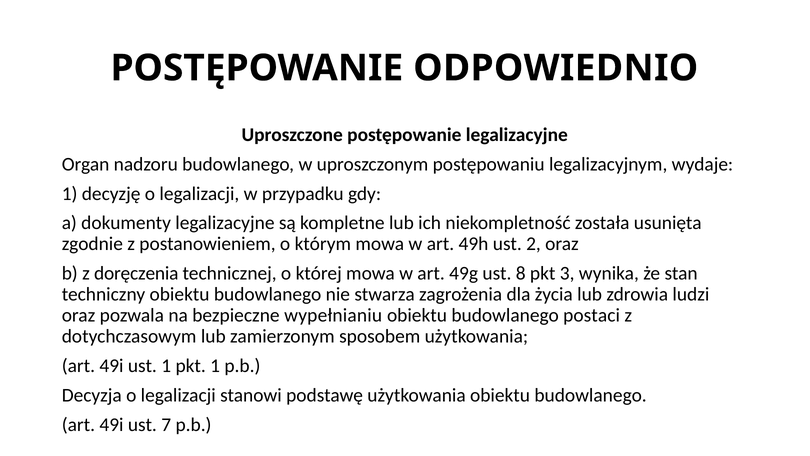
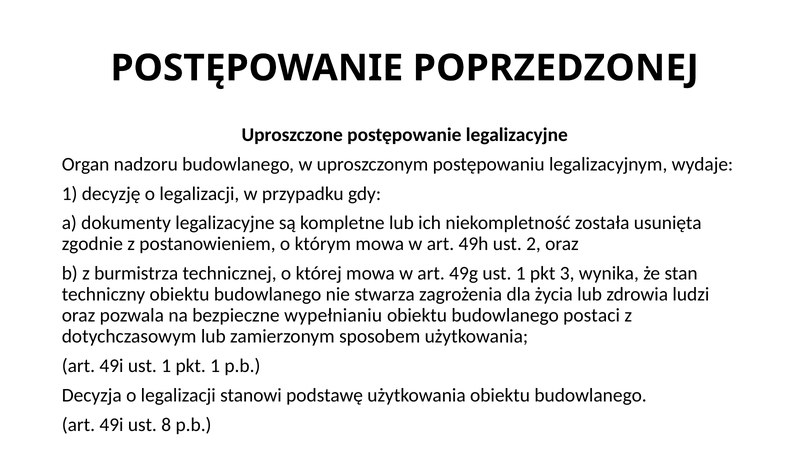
ODPOWIEDNIO: ODPOWIEDNIO -> POPRZEDZONEJ
doręczenia: doręczenia -> burmistrza
49g ust 8: 8 -> 1
7: 7 -> 8
